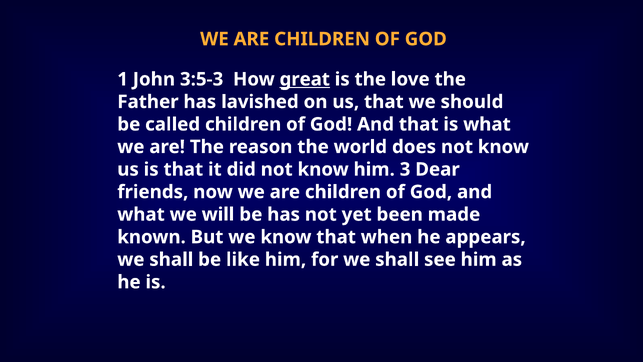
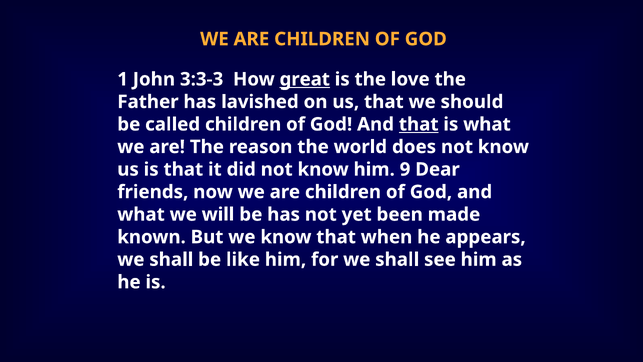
3:5-3: 3:5-3 -> 3:3-3
that at (419, 124) underline: none -> present
3: 3 -> 9
